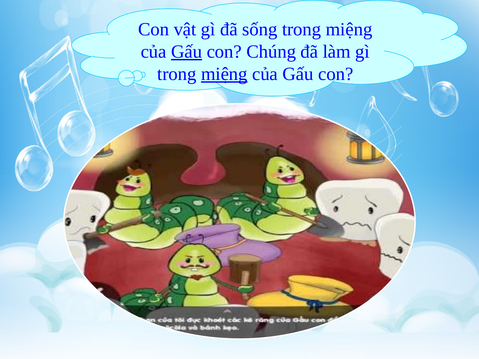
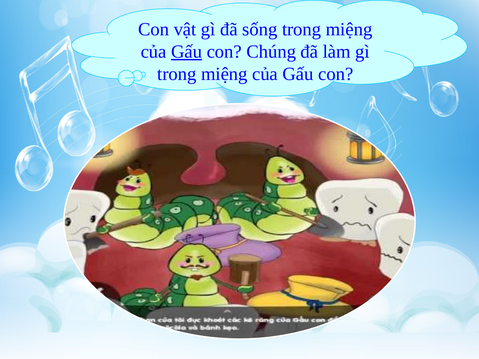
miệng at (224, 74) underline: present -> none
